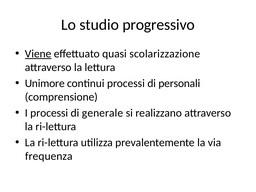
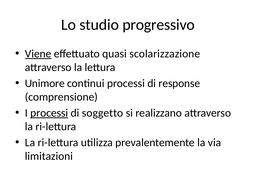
personali: personali -> response
processi at (49, 113) underline: none -> present
generale: generale -> soggetto
frequenza: frequenza -> limitazioni
